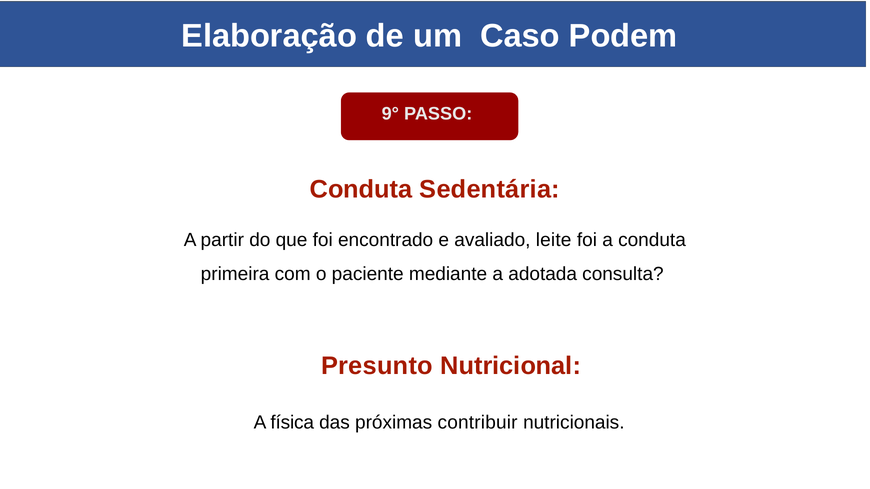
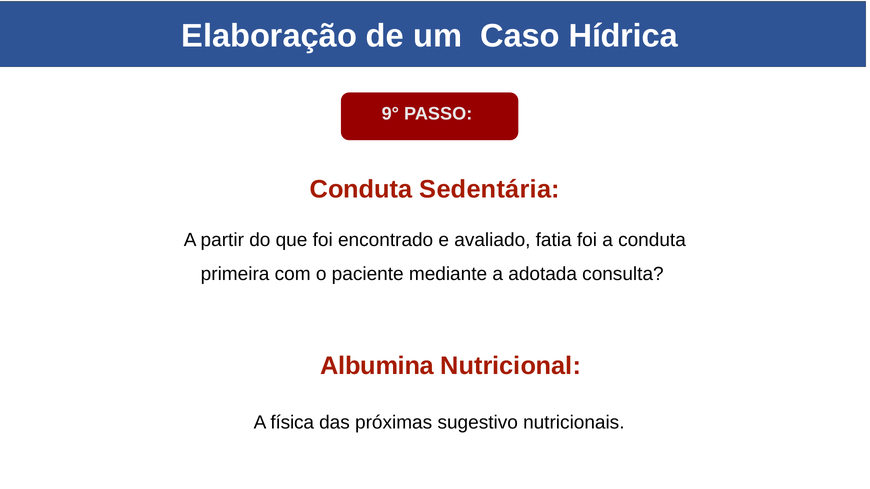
Podem: Podem -> Hídrica
leite: leite -> fatia
Presunto: Presunto -> Albumina
contribuir: contribuir -> sugestivo
